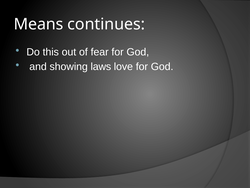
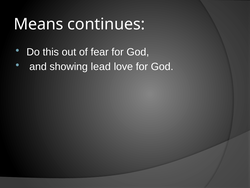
laws: laws -> lead
